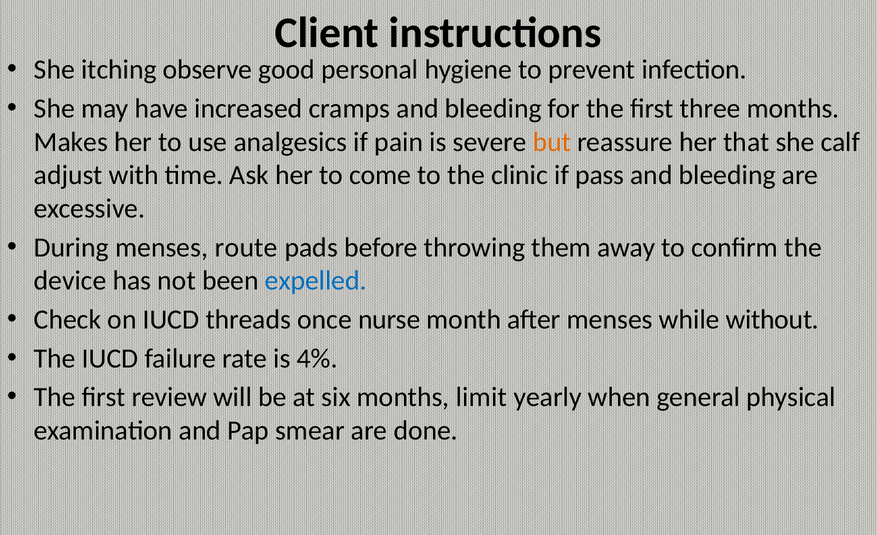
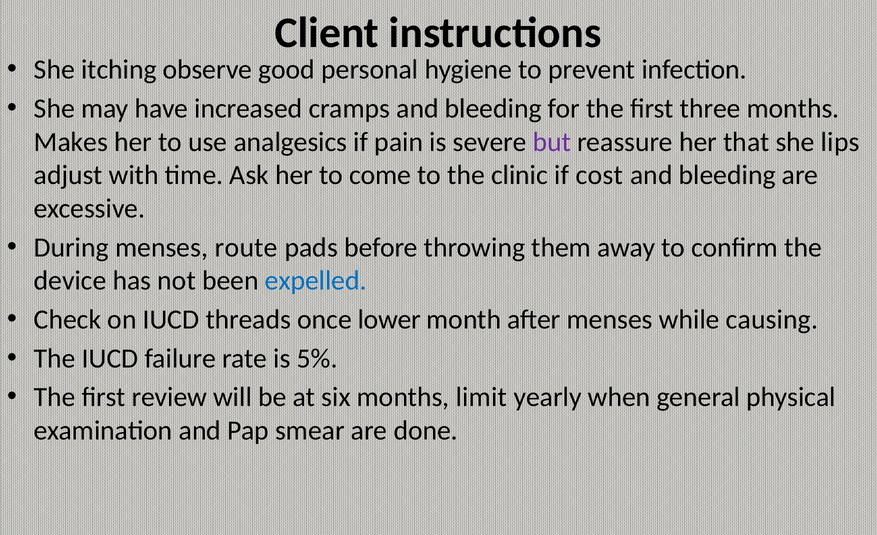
but colour: orange -> purple
calf: calf -> lips
pass: pass -> cost
nurse: nurse -> lower
without: without -> causing
4%: 4% -> 5%
